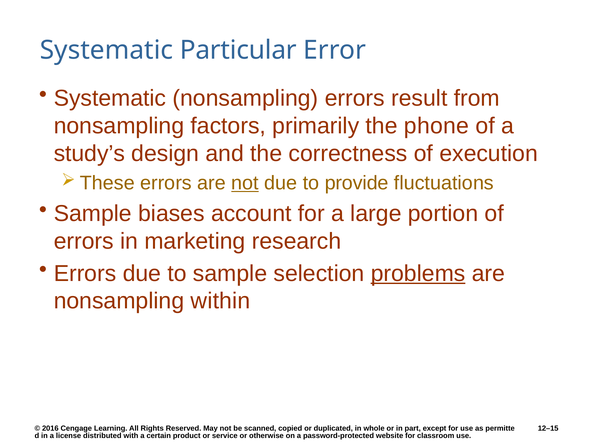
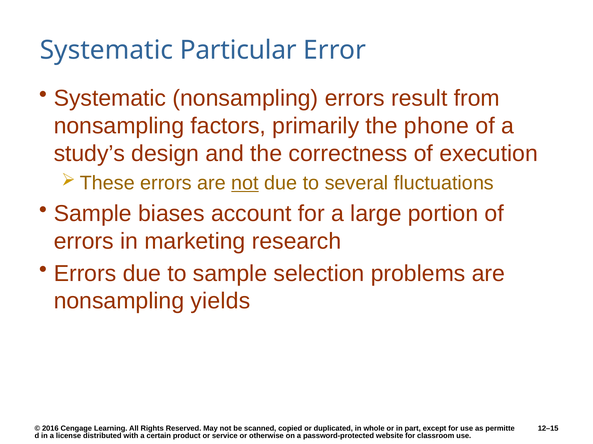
provide: provide -> several
problems underline: present -> none
within: within -> yields
